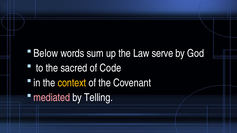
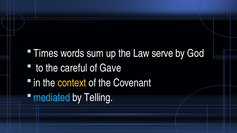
Below: Below -> Times
sacred: sacred -> careful
Code: Code -> Gave
mediated colour: pink -> light blue
